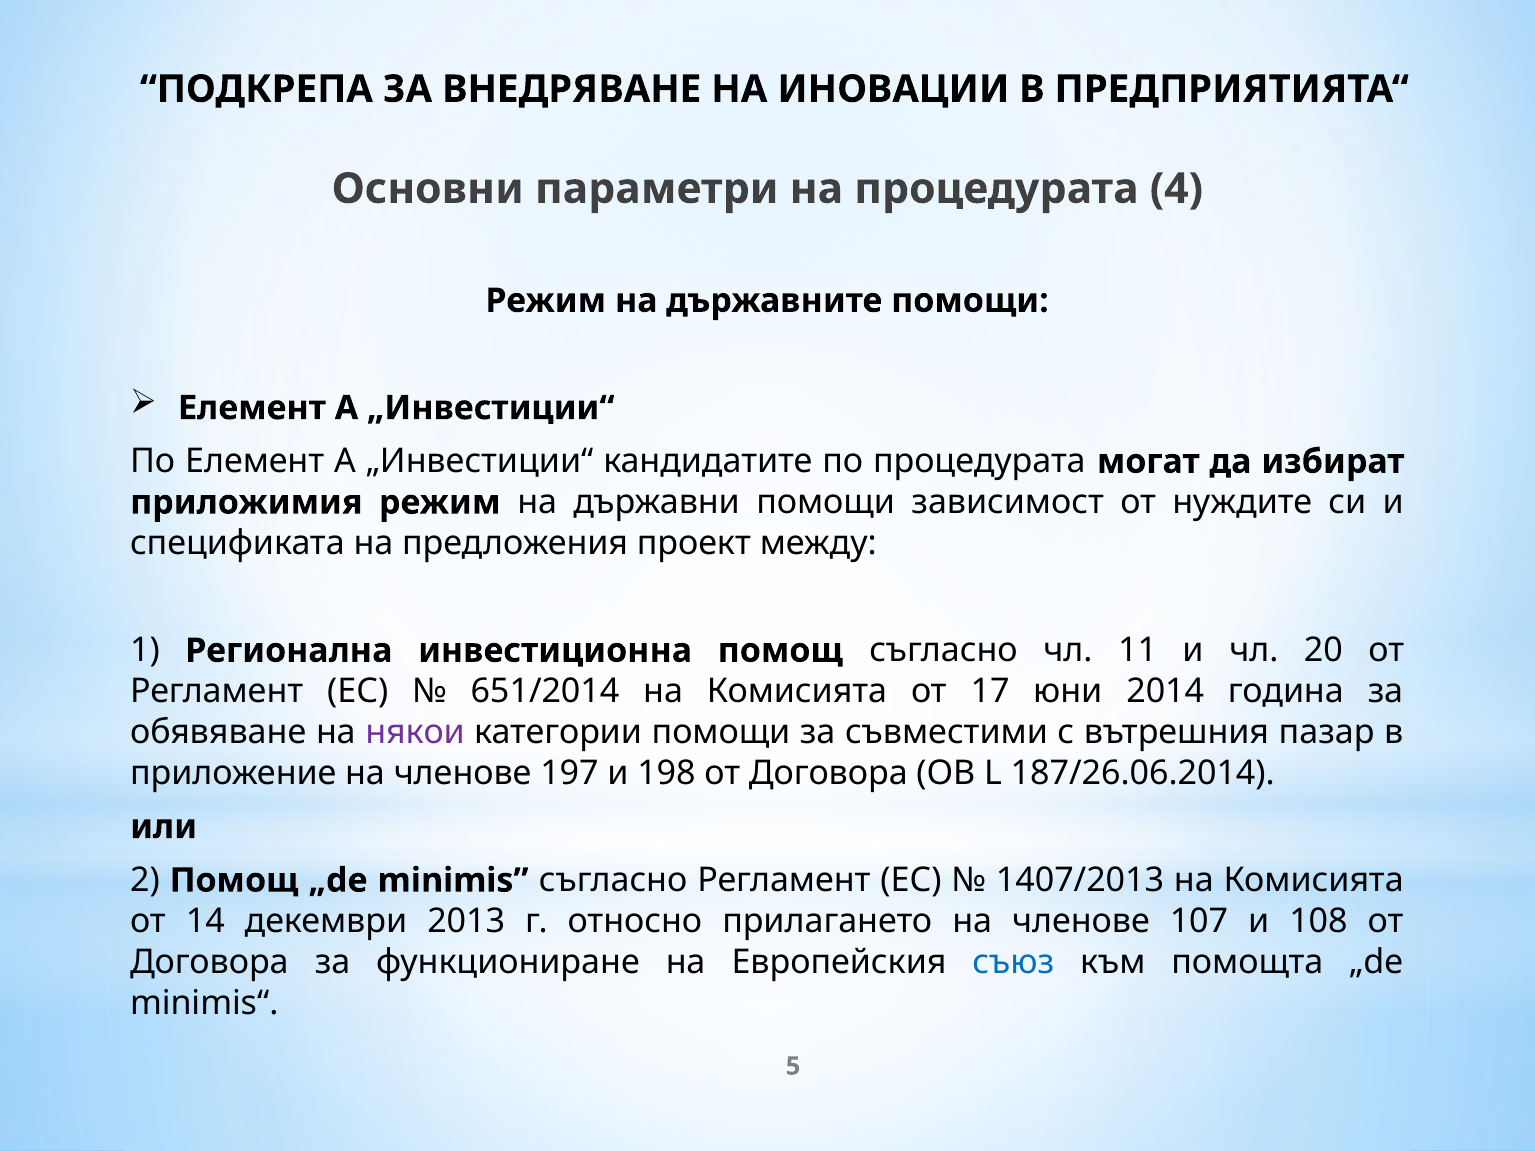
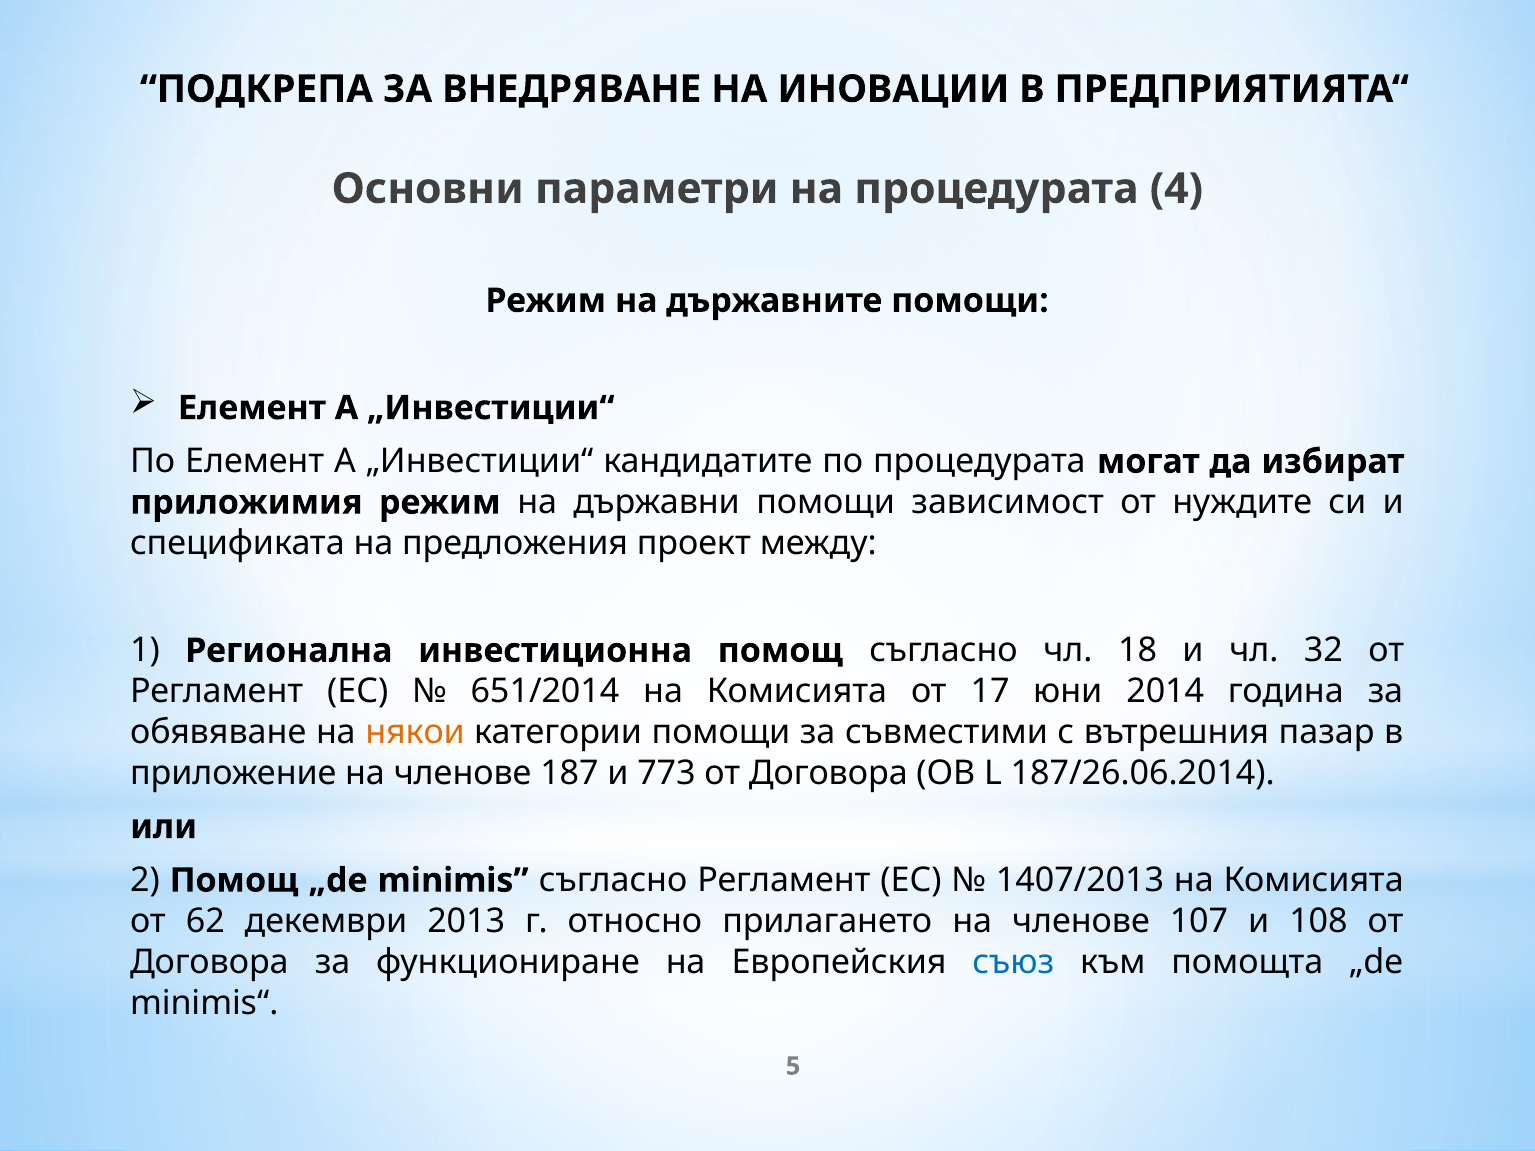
11: 11 -> 18
20: 20 -> 32
някои colour: purple -> orange
197: 197 -> 187
198: 198 -> 773
14: 14 -> 62
